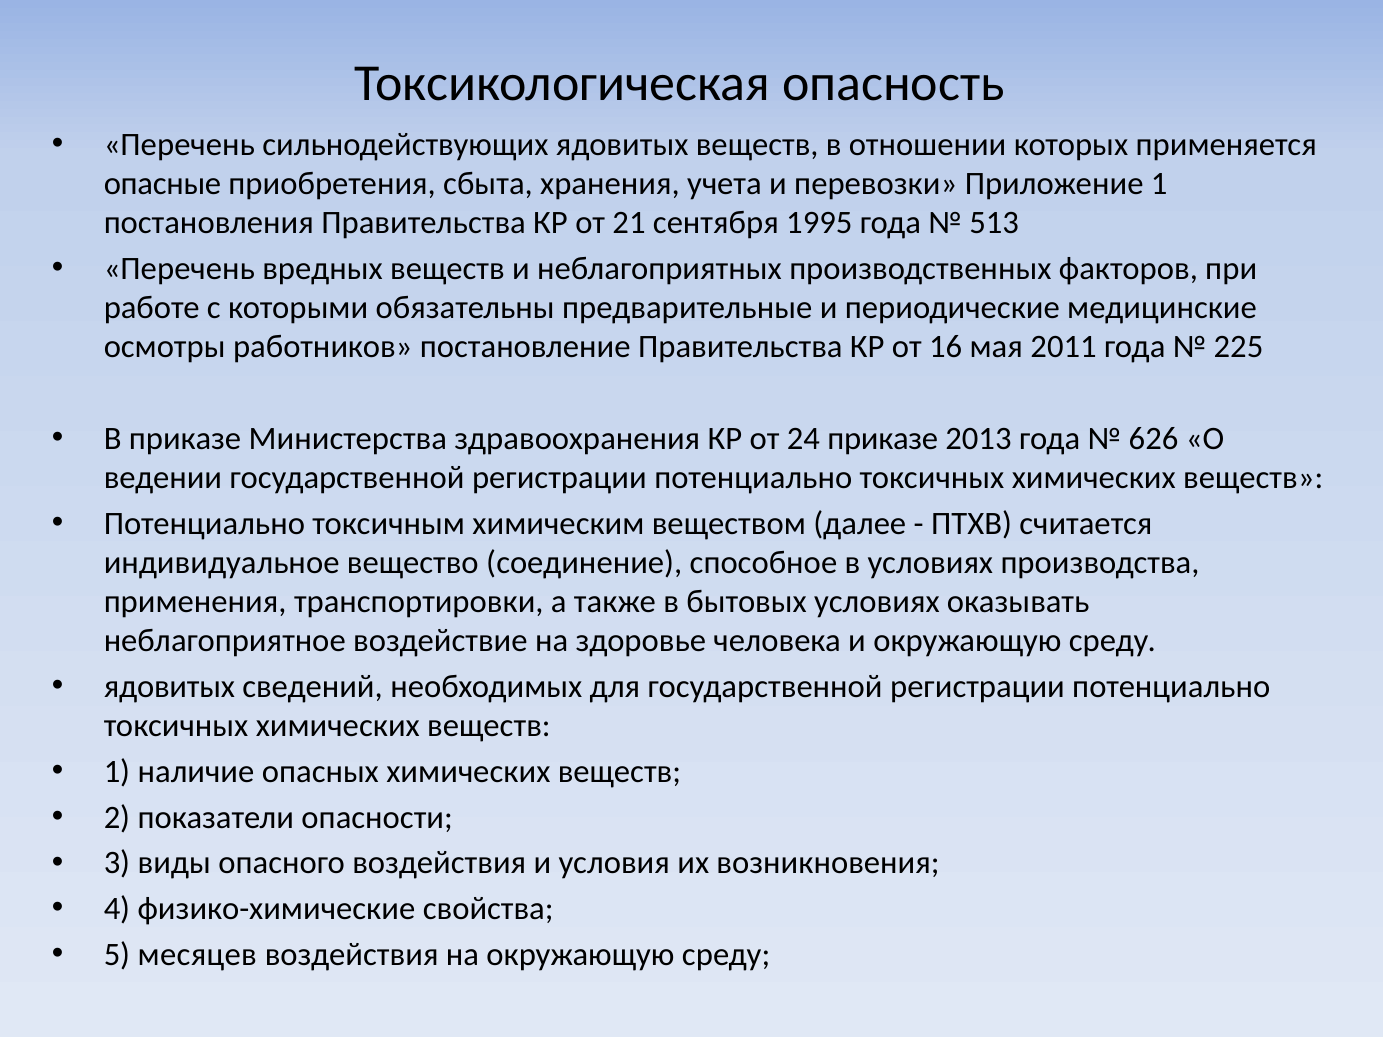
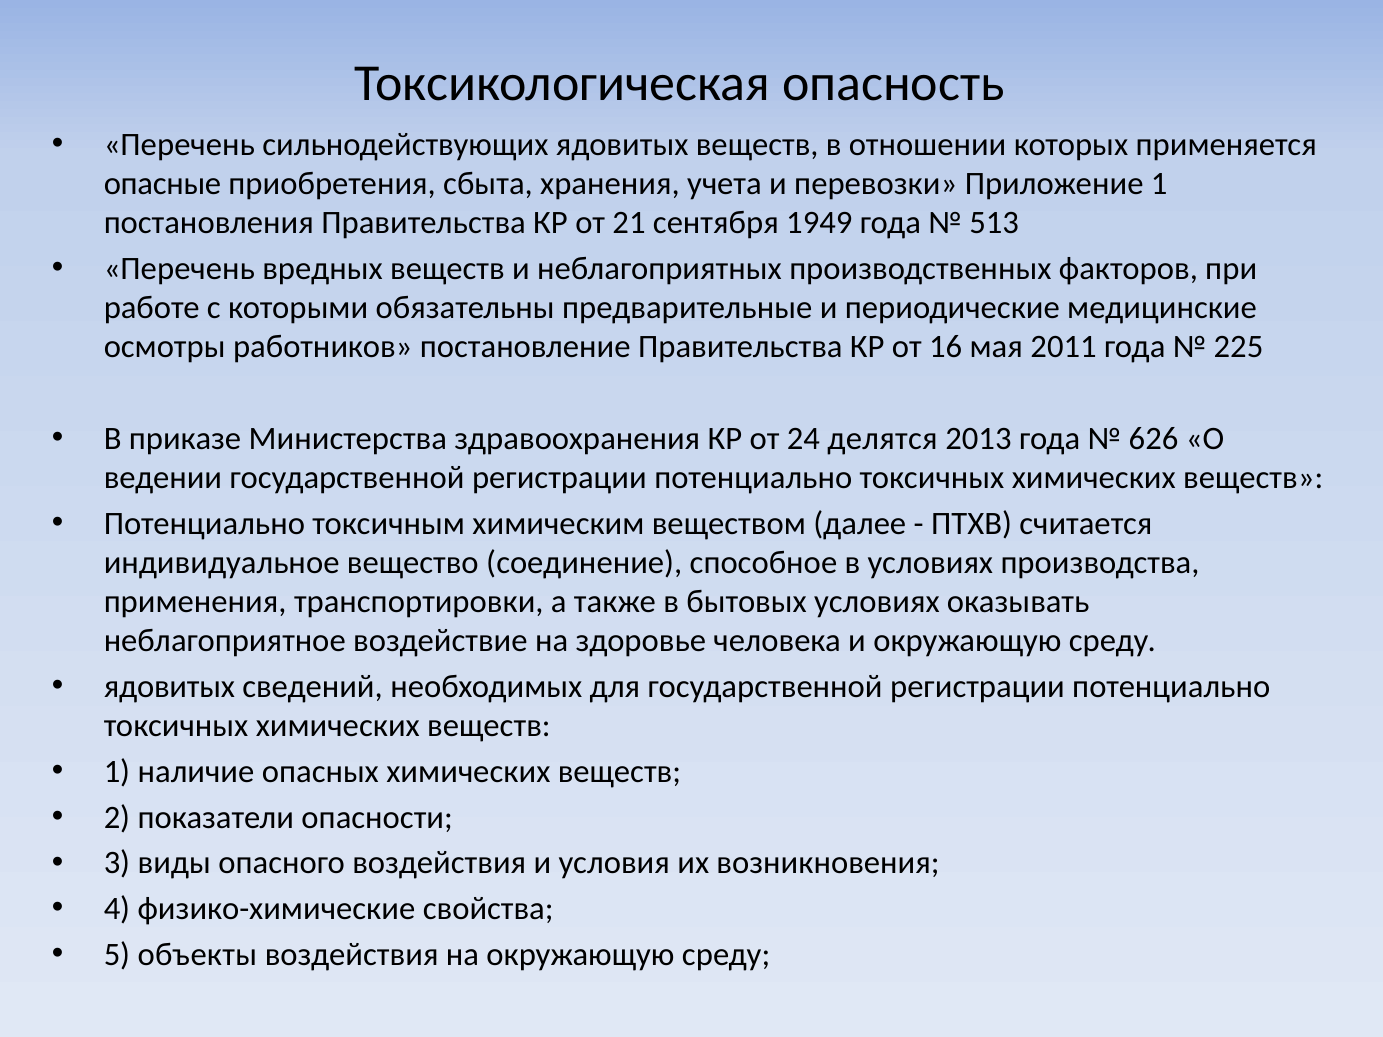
1995: 1995 -> 1949
24 приказе: приказе -> делятся
месяцев: месяцев -> объекты
